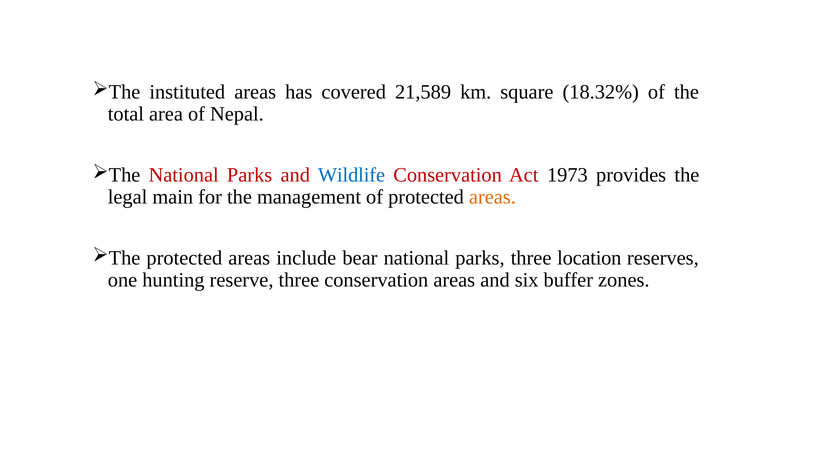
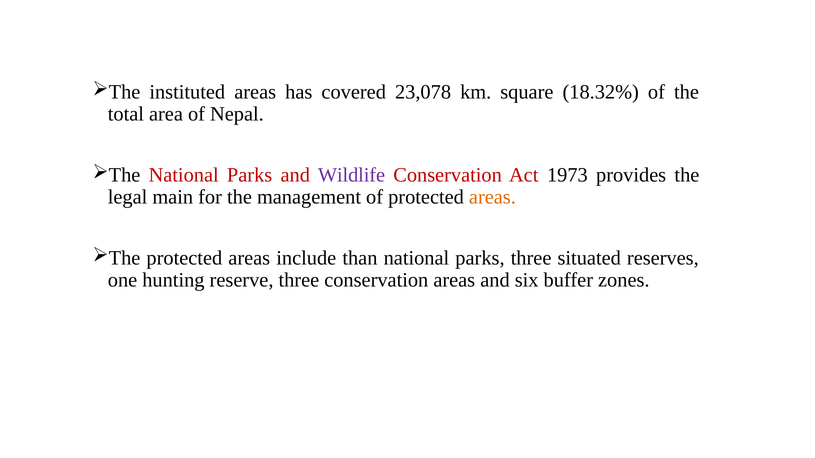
21,589: 21,589 -> 23,078
Wildlife colour: blue -> purple
bear: bear -> than
location: location -> situated
